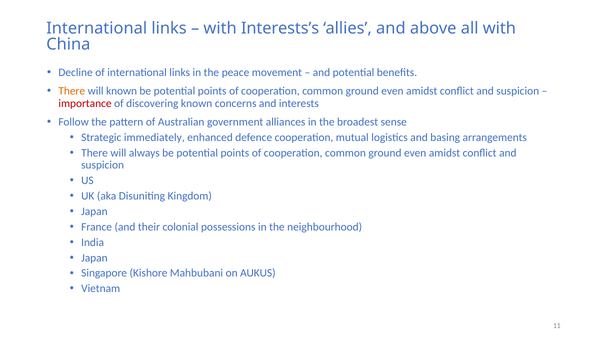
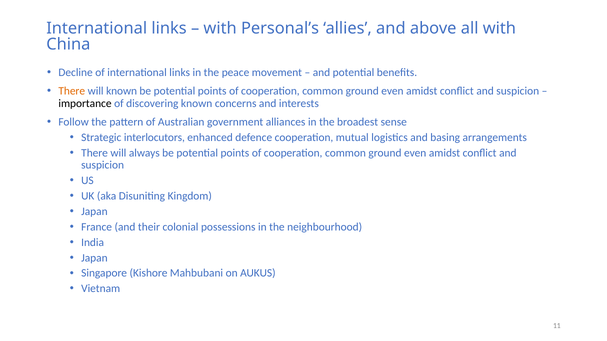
Interests’s: Interests’s -> Personal’s
importance colour: red -> black
immediately: immediately -> interlocutors
